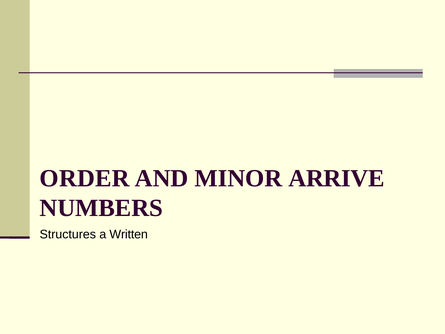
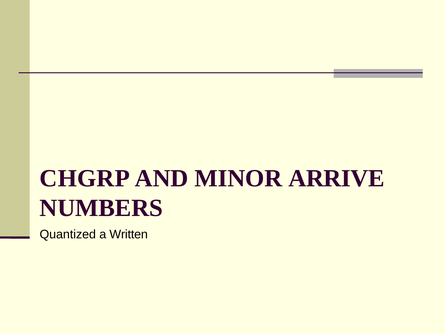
ORDER: ORDER -> CHGRP
Structures: Structures -> Quantized
